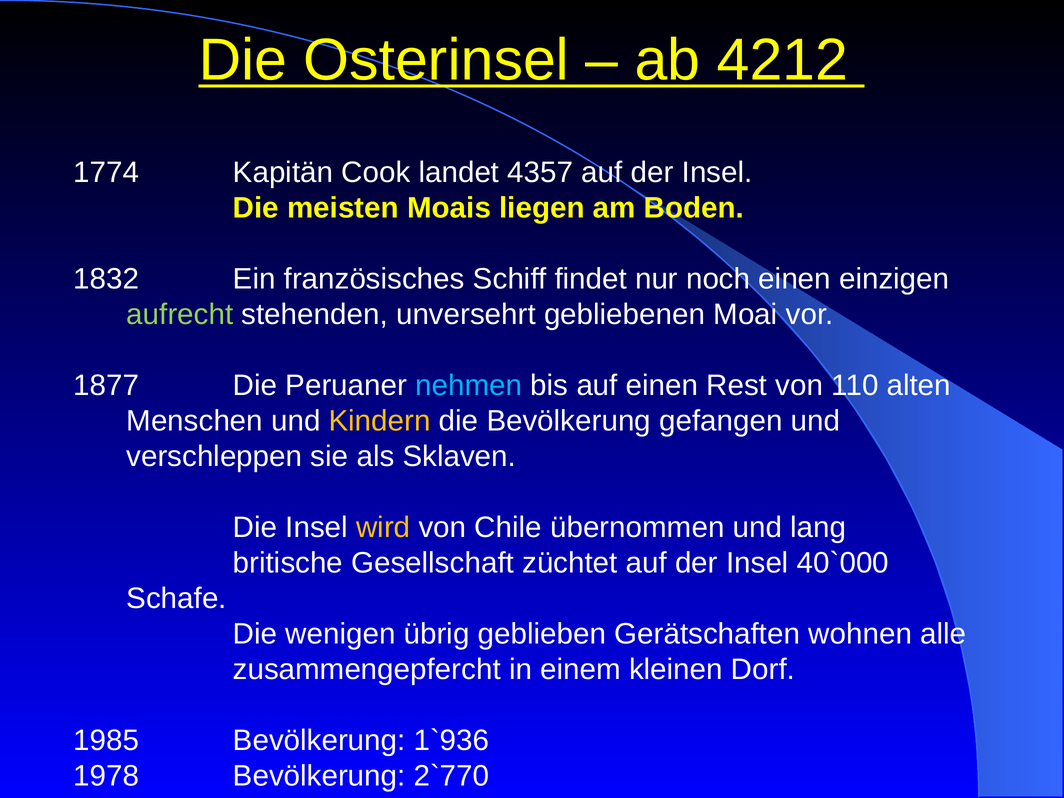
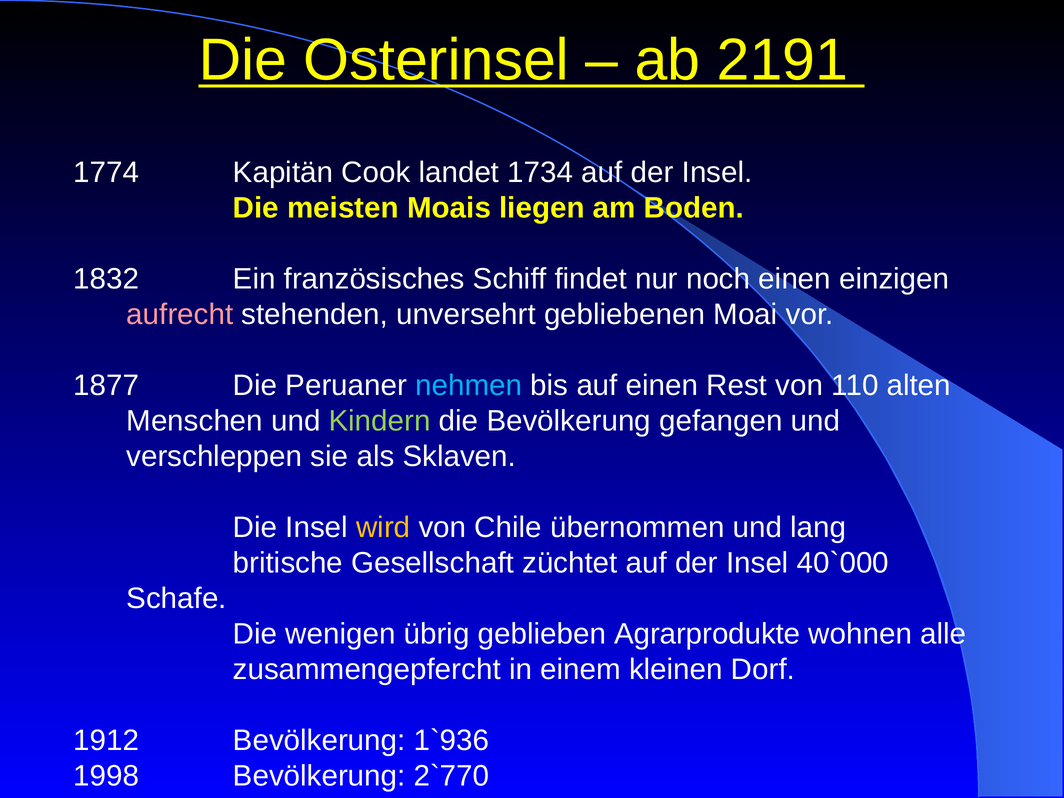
4212: 4212 -> 2191
4357: 4357 -> 1734
aufrecht colour: light green -> pink
Kindern colour: yellow -> light green
Gerätschaften: Gerätschaften -> Agrarprodukte
1985: 1985 -> 1912
1978: 1978 -> 1998
